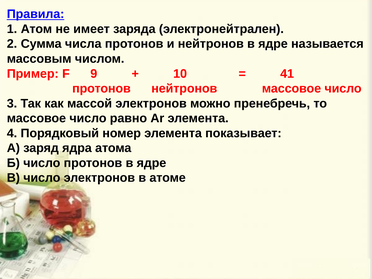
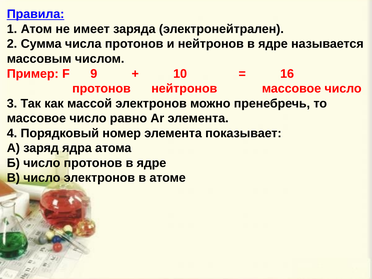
41: 41 -> 16
